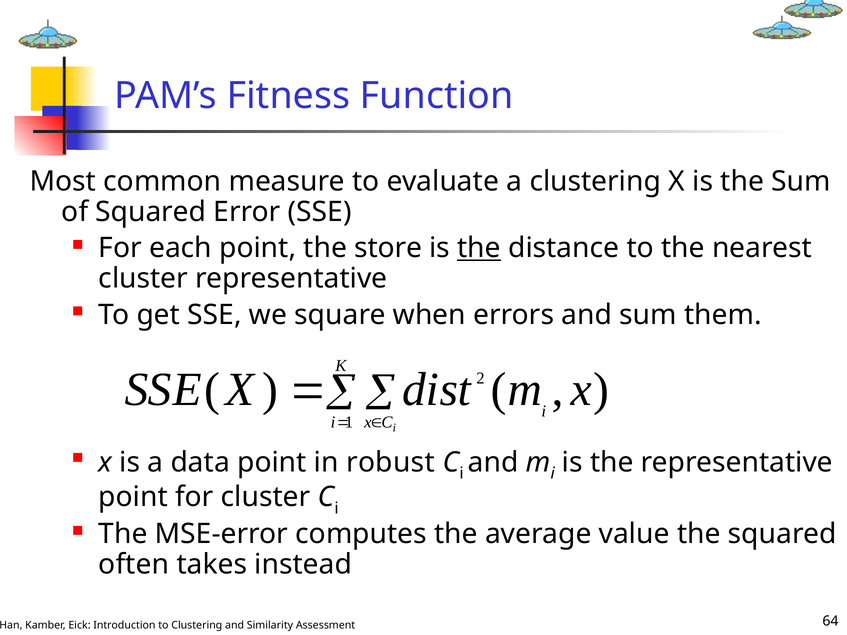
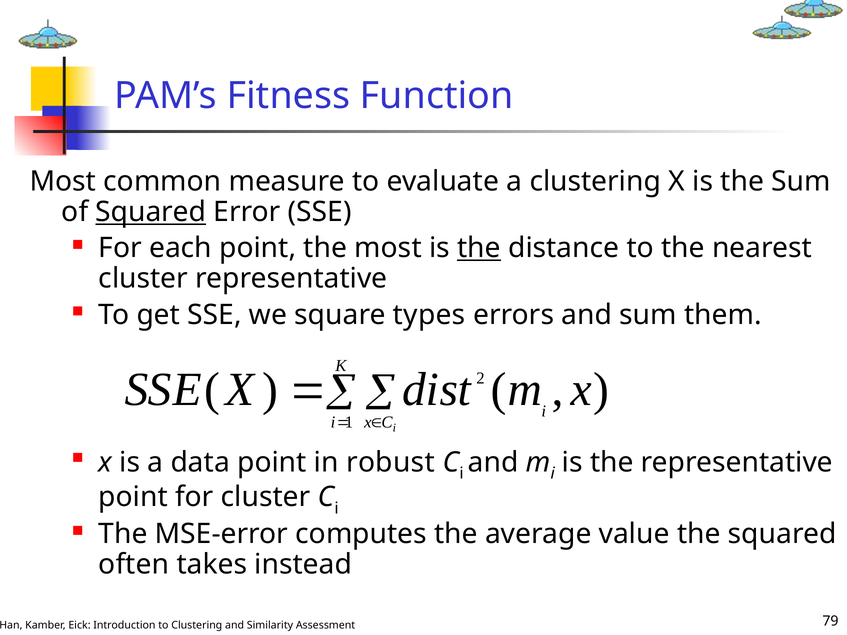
Squared at (151, 212) underline: none -> present
the store: store -> most
when: when -> types
64: 64 -> 79
